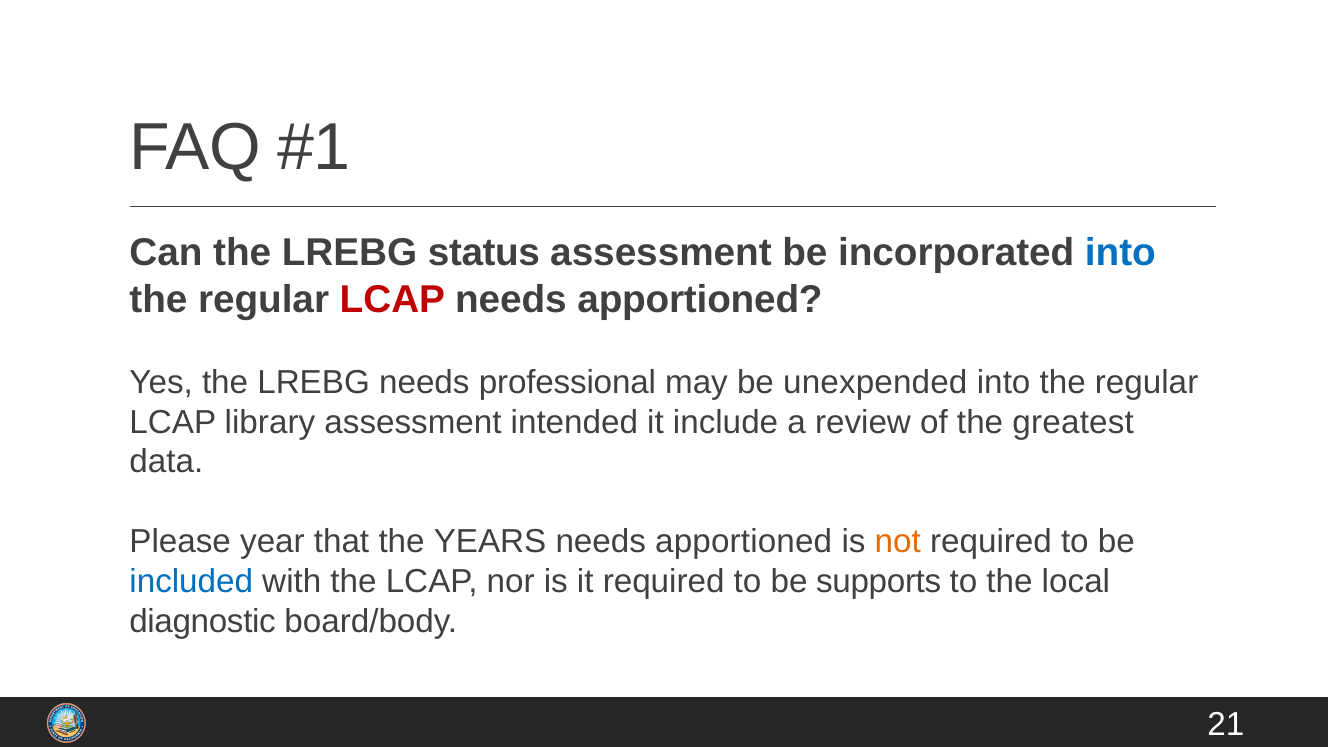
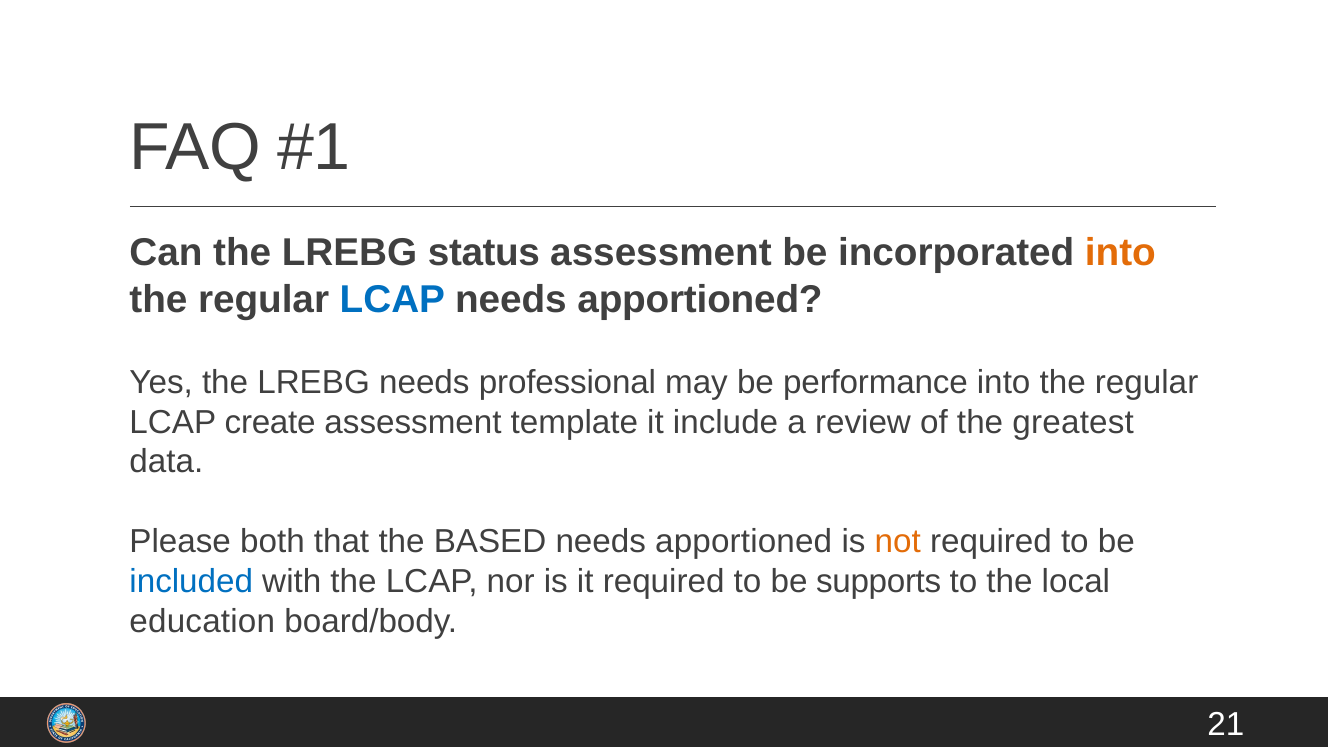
into at (1120, 253) colour: blue -> orange
LCAP at (392, 300) colour: red -> blue
unexpended: unexpended -> performance
library: library -> create
intended: intended -> template
year: year -> both
YEARS: YEARS -> BASED
diagnostic: diagnostic -> education
